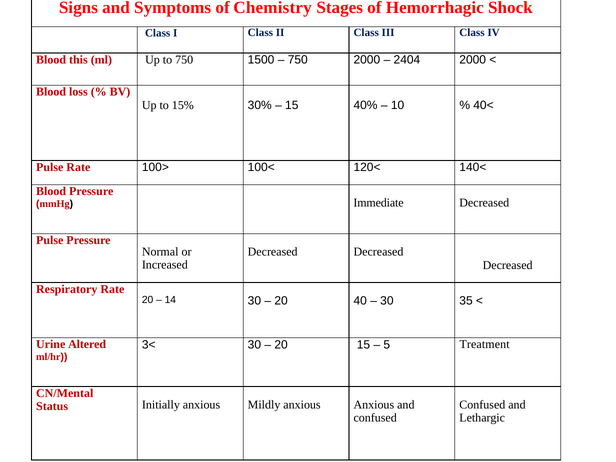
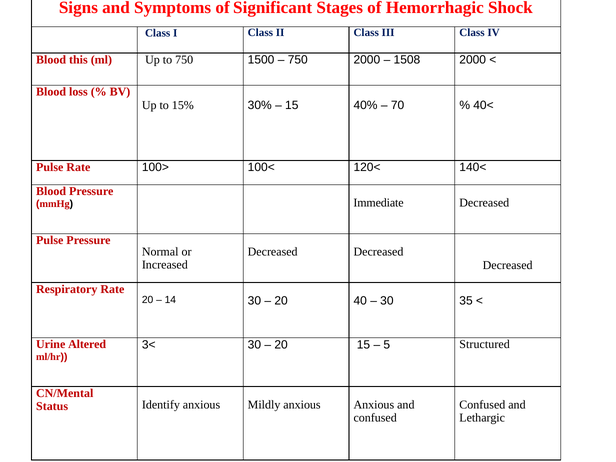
Chemistry: Chemistry -> Significant
2404: 2404 -> 1508
10: 10 -> 70
Treatment: Treatment -> Structured
Initially: Initially -> Identify
